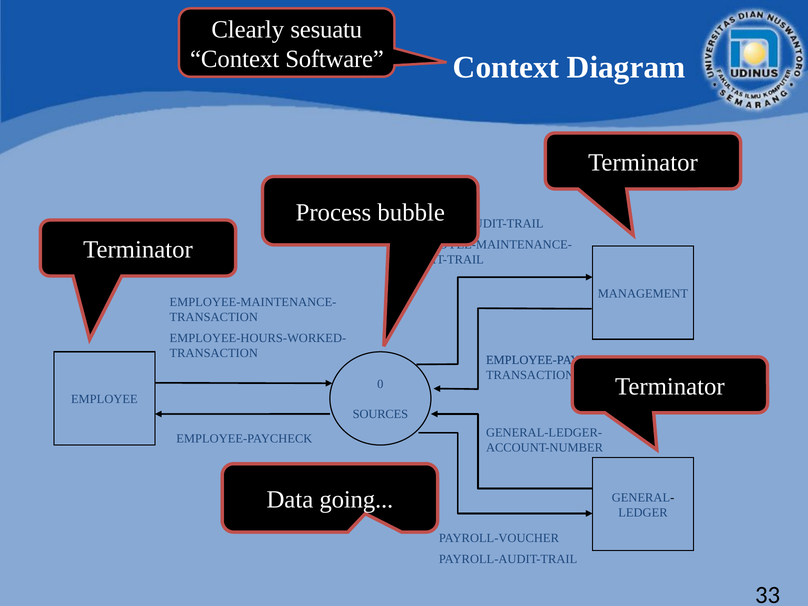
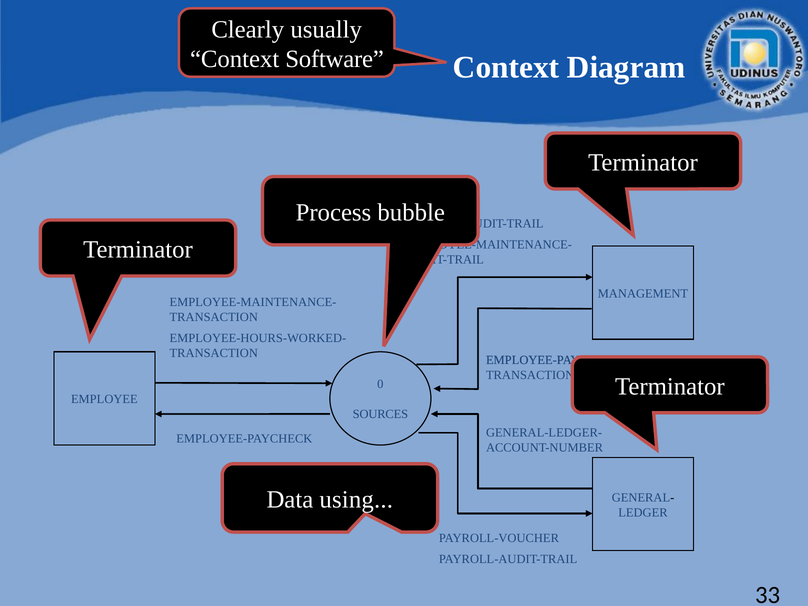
sesuatu: sesuatu -> usually
going: going -> using
